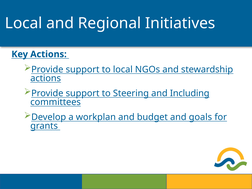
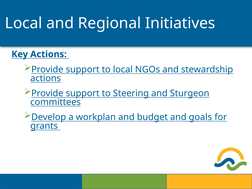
Including: Including -> Sturgeon
